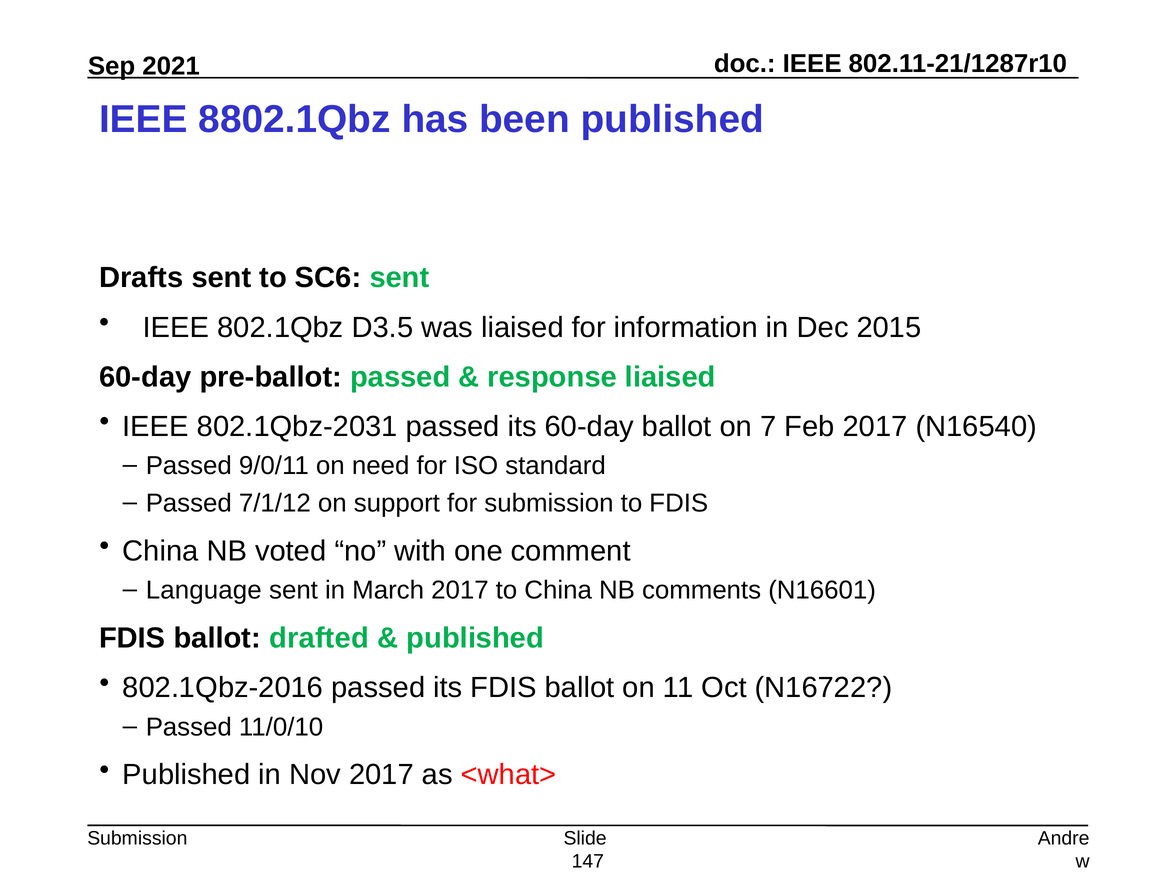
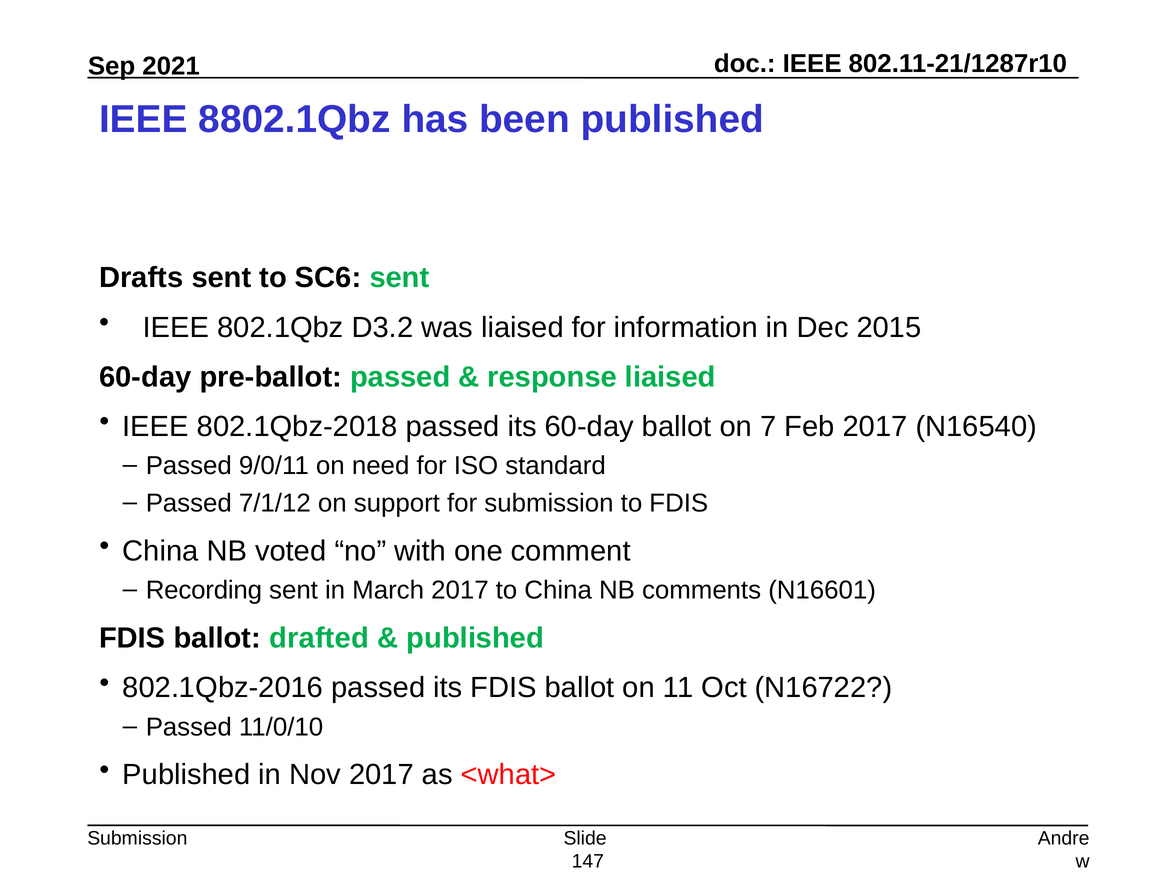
D3.5: D3.5 -> D3.2
802.1Qbz-2031: 802.1Qbz-2031 -> 802.1Qbz-2018
Language: Language -> Recording
